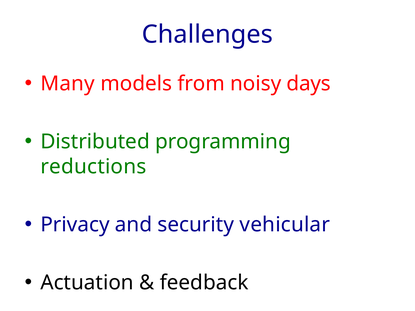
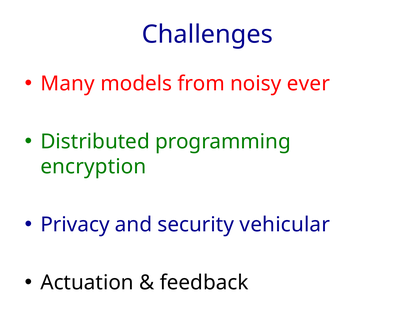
days: days -> ever
reductions: reductions -> encryption
